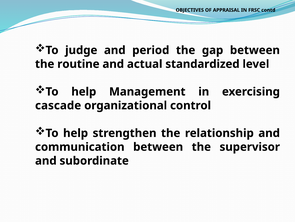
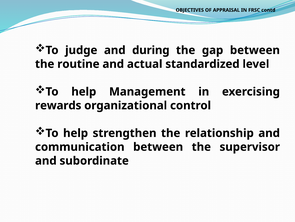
period: period -> during
cascade: cascade -> rewards
